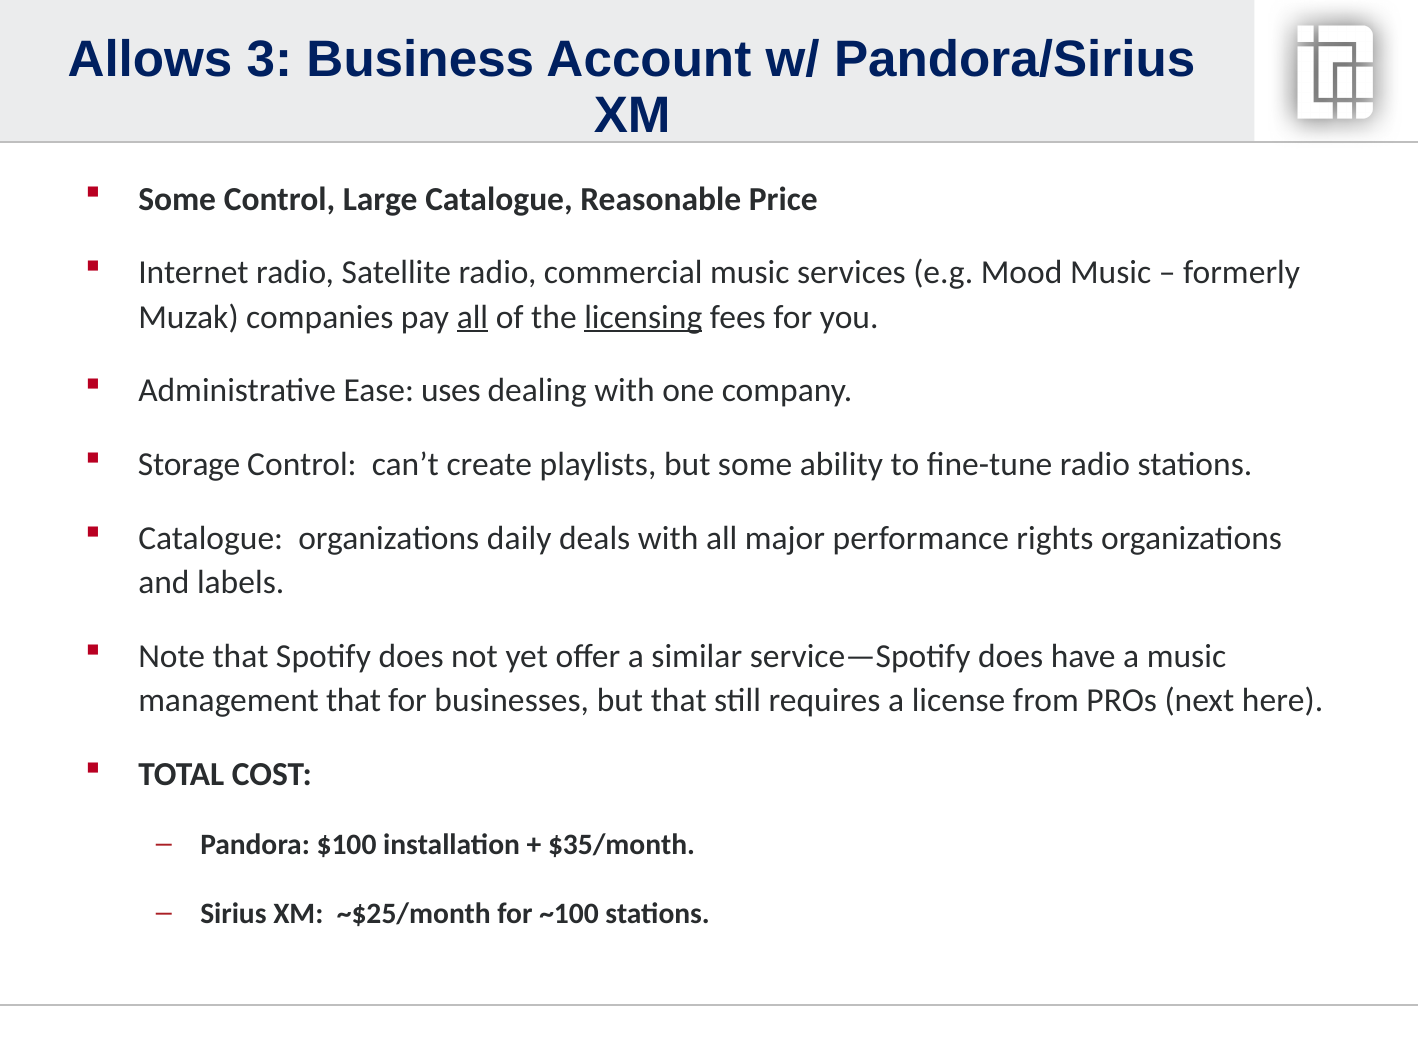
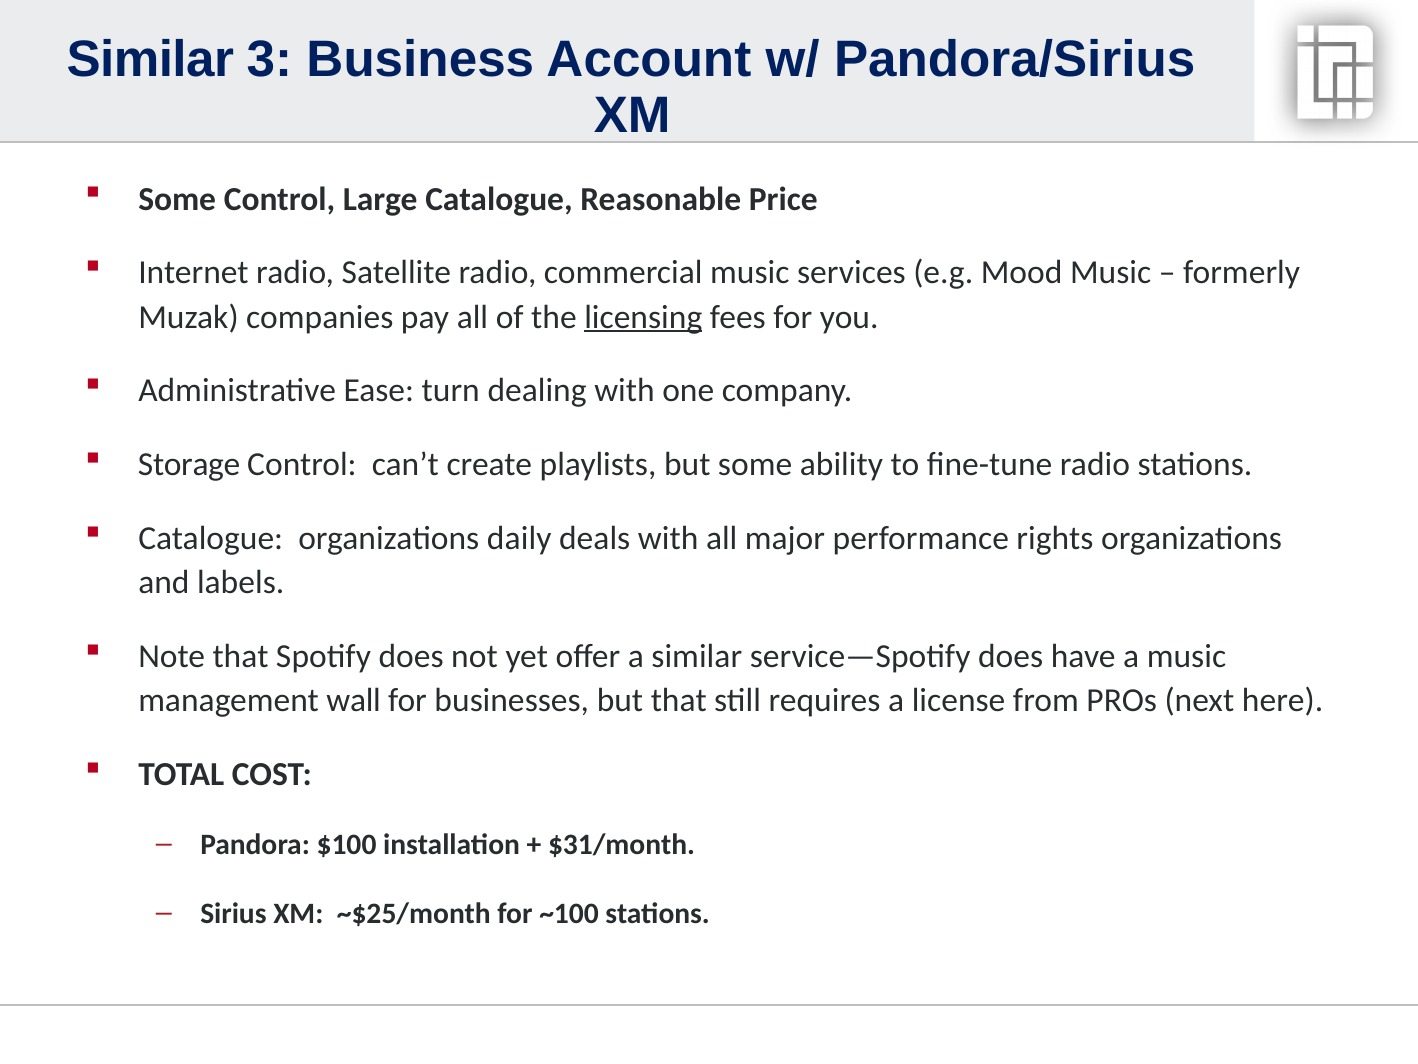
Allows at (150, 60): Allows -> Similar
all at (473, 317) underline: present -> none
uses: uses -> turn
management that: that -> wall
$35/month: $35/month -> $31/month
